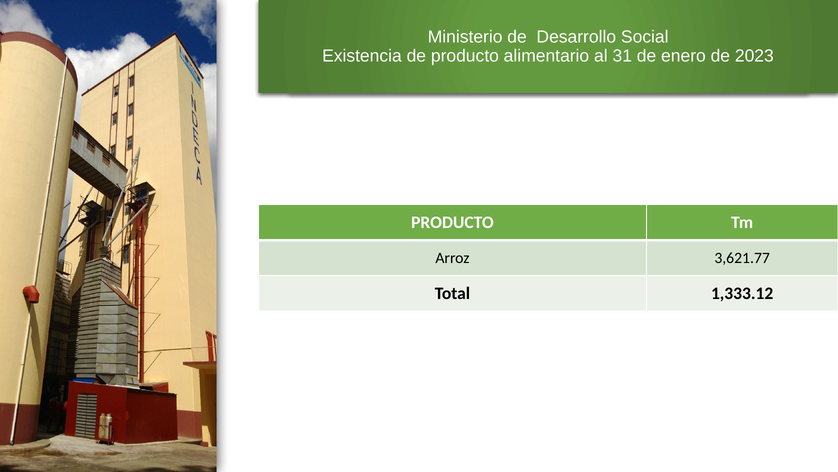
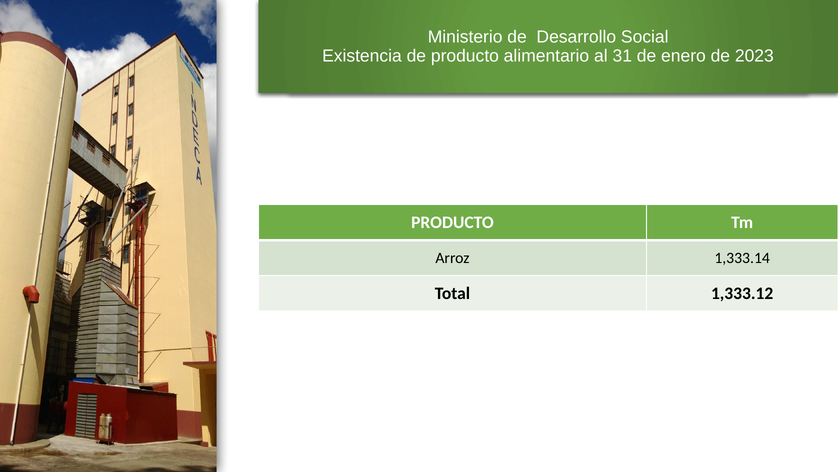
3,621.77: 3,621.77 -> 1,333.14
